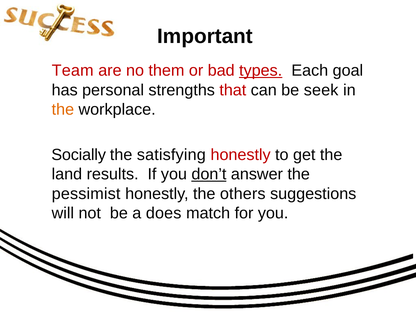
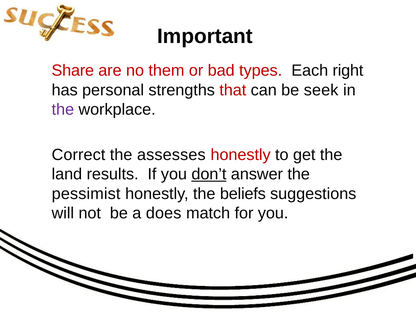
Team: Team -> Share
types underline: present -> none
goal: goal -> right
the at (63, 109) colour: orange -> purple
Socially: Socially -> Correct
satisfying: satisfying -> assesses
others: others -> beliefs
